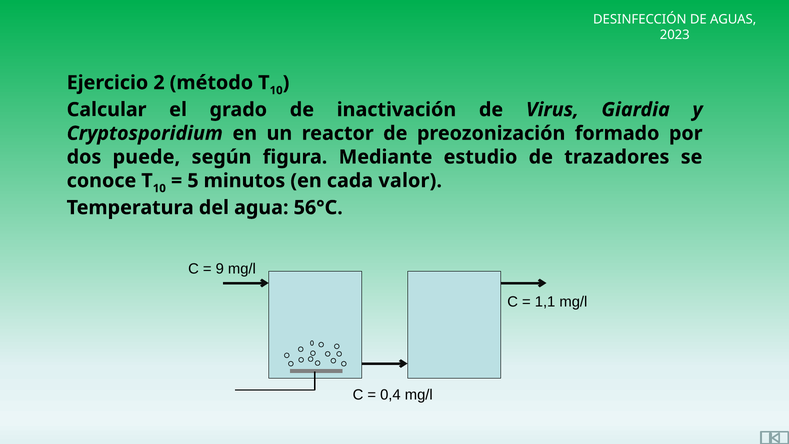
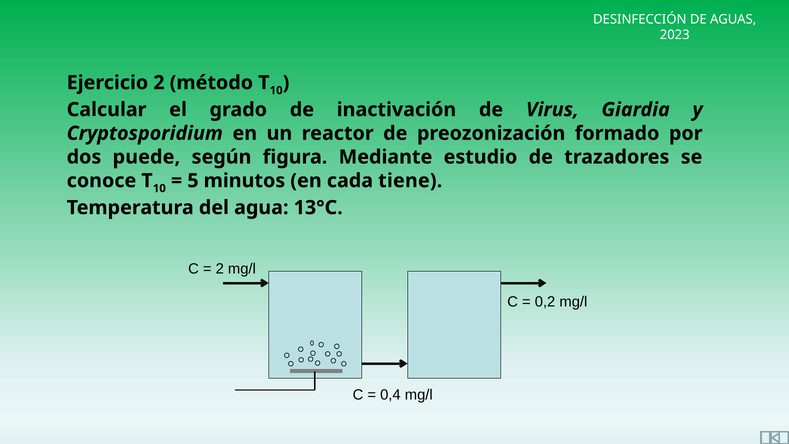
valor: valor -> tiene
56°C: 56°C -> 13°C
9 at (220, 269): 9 -> 2
1,1: 1,1 -> 0,2
